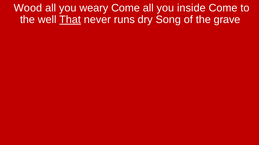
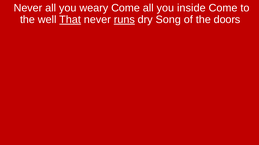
Wood at (28, 8): Wood -> Never
runs underline: none -> present
grave: grave -> doors
